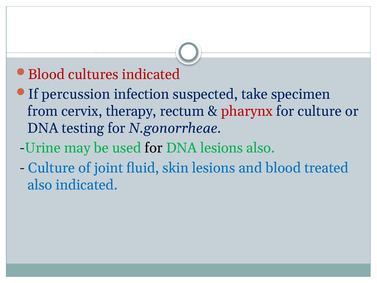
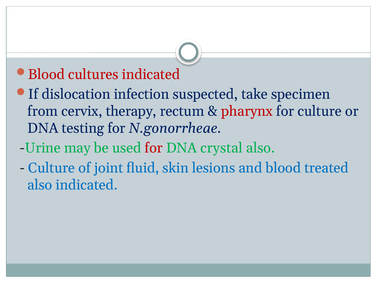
percussion: percussion -> dislocation
for at (154, 148) colour: black -> red
DNA lesions: lesions -> crystal
